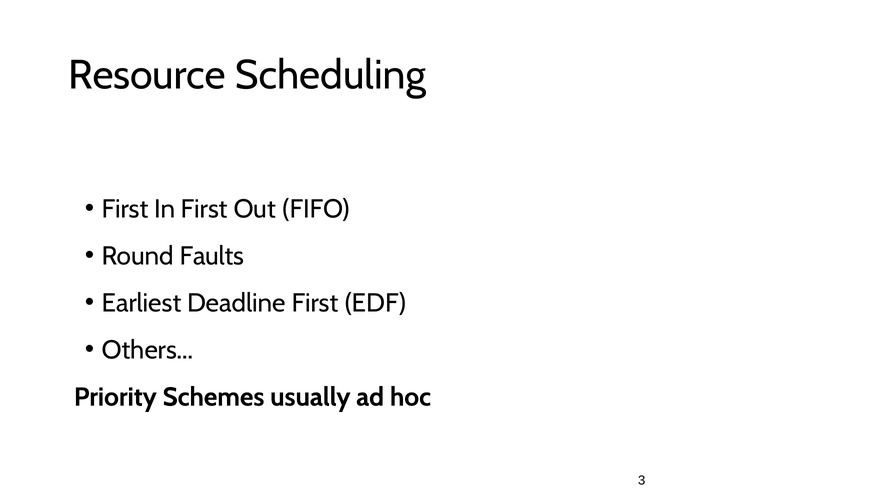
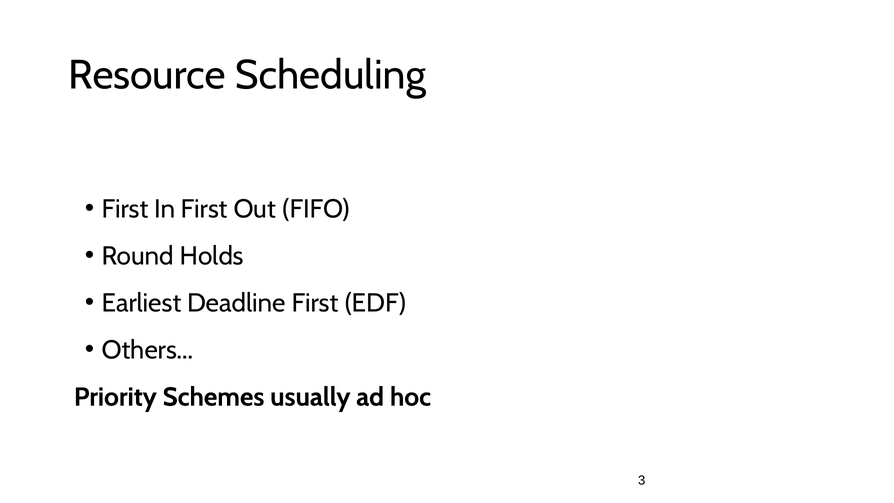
Faults: Faults -> Holds
